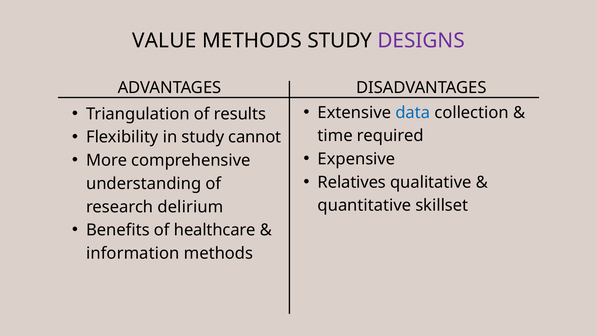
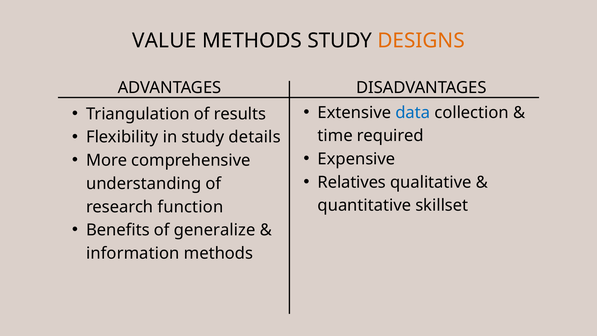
DESIGNS colour: purple -> orange
cannot: cannot -> details
delirium: delirium -> function
healthcare: healthcare -> generalize
